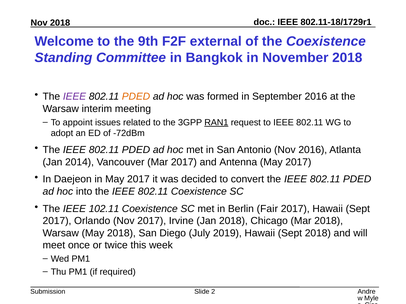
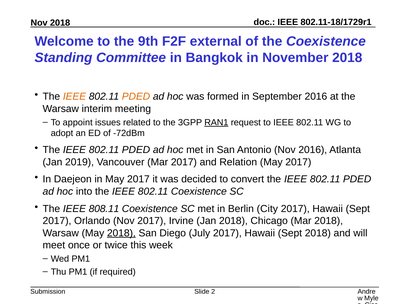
IEEE at (74, 97) colour: purple -> orange
2014: 2014 -> 2019
Antenna: Antenna -> Relation
102.11: 102.11 -> 808.11
Fair: Fair -> City
2018 at (121, 233) underline: none -> present
July 2019: 2019 -> 2017
